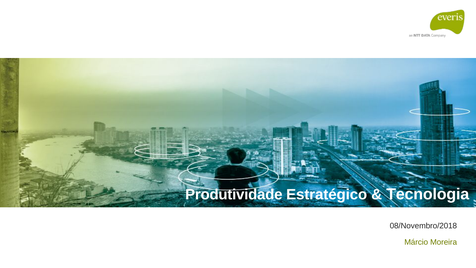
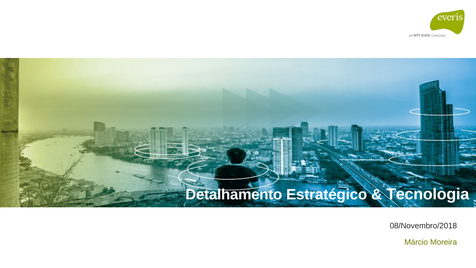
Produtividade: Produtividade -> Detalhamento
